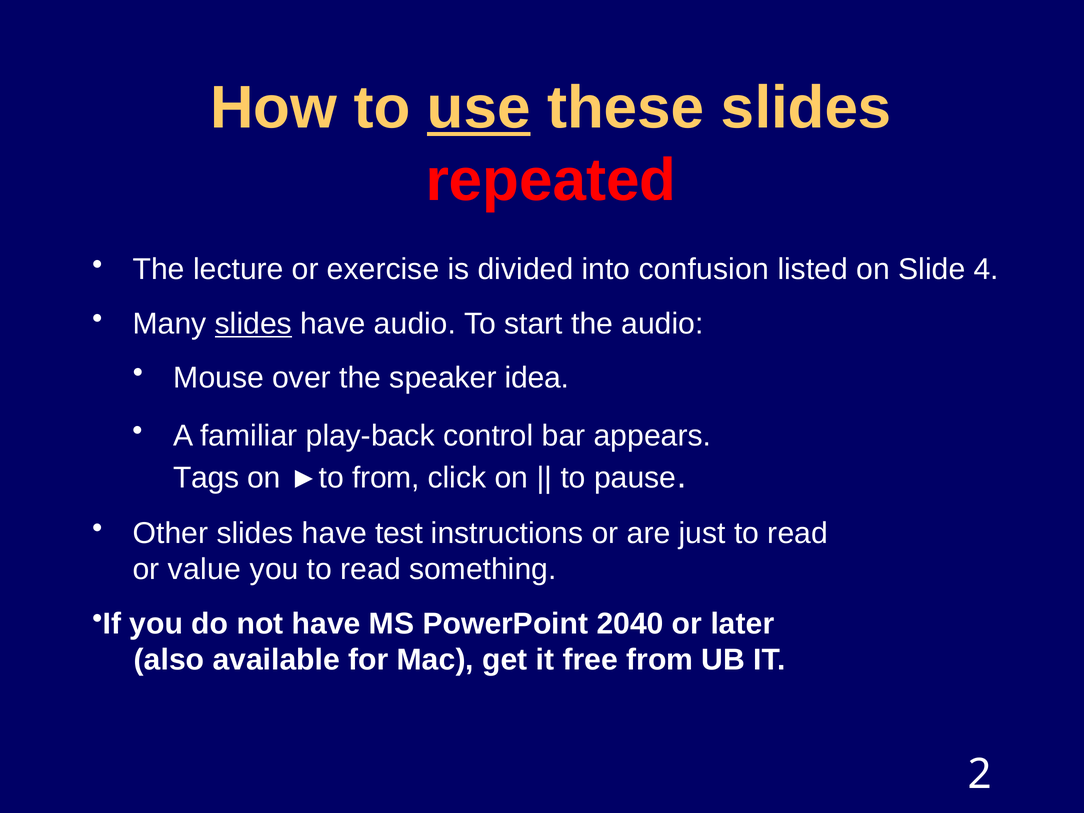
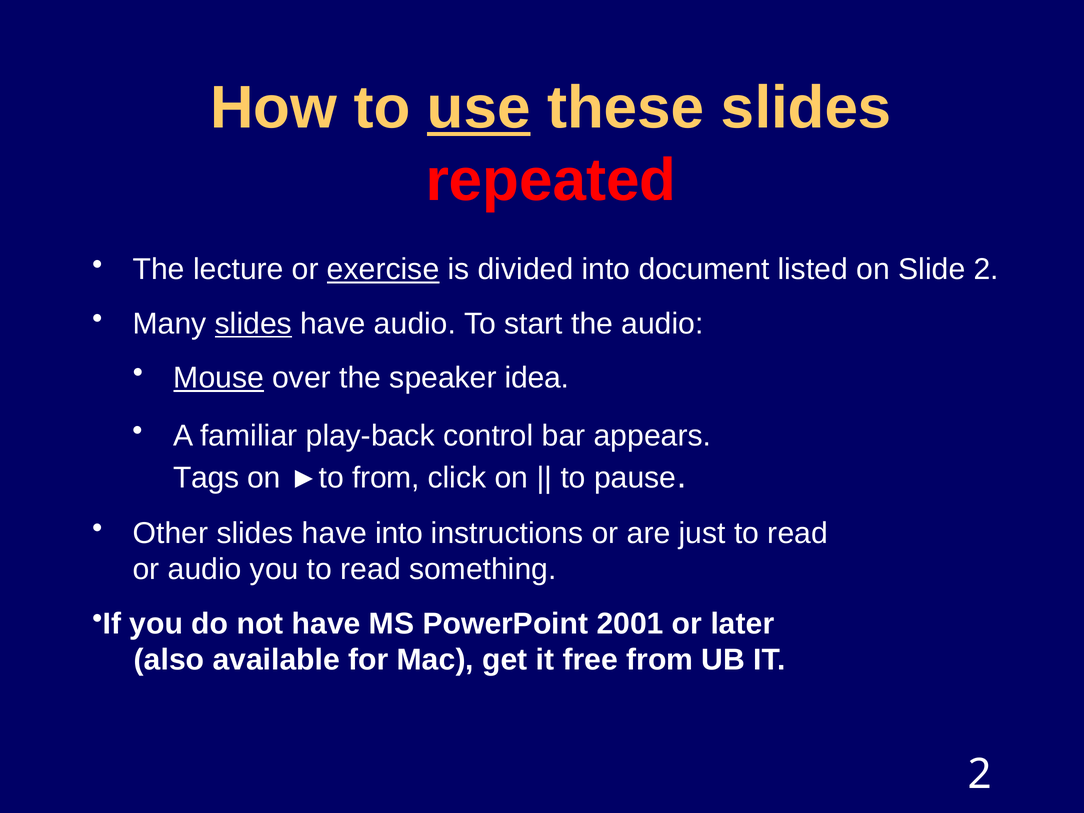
exercise underline: none -> present
confusion: confusion -> document
Slide 4: 4 -> 2
Mouse underline: none -> present
have test: test -> into
or value: value -> audio
2040: 2040 -> 2001
